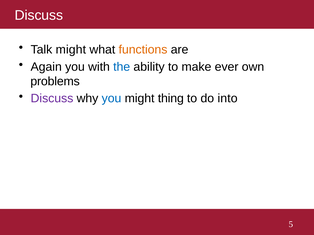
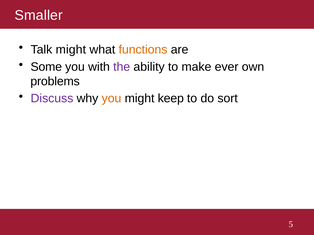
Discuss at (39, 15): Discuss -> Smaller
Again: Again -> Some
the colour: blue -> purple
you at (112, 99) colour: blue -> orange
thing: thing -> keep
into: into -> sort
